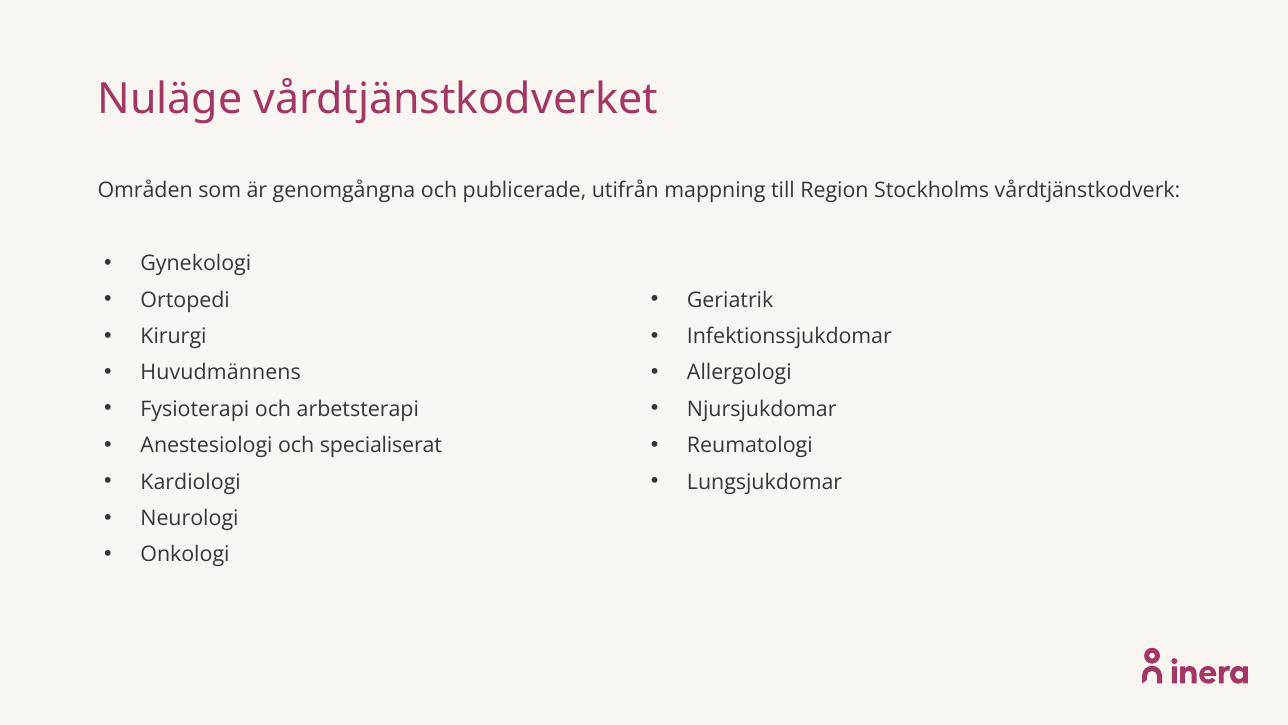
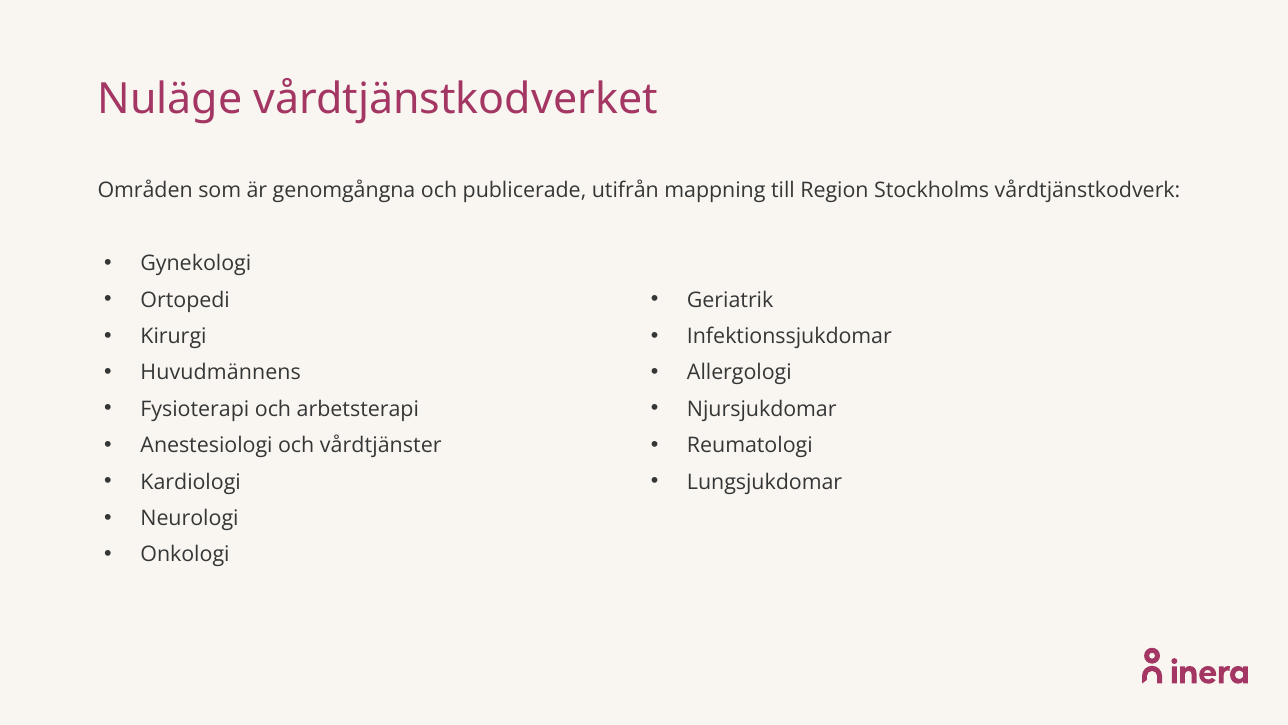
specialiserat: specialiserat -> vårdtjänster
